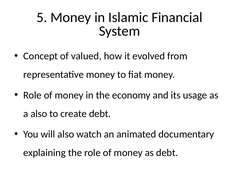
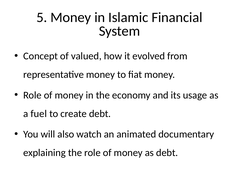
a also: also -> fuel
